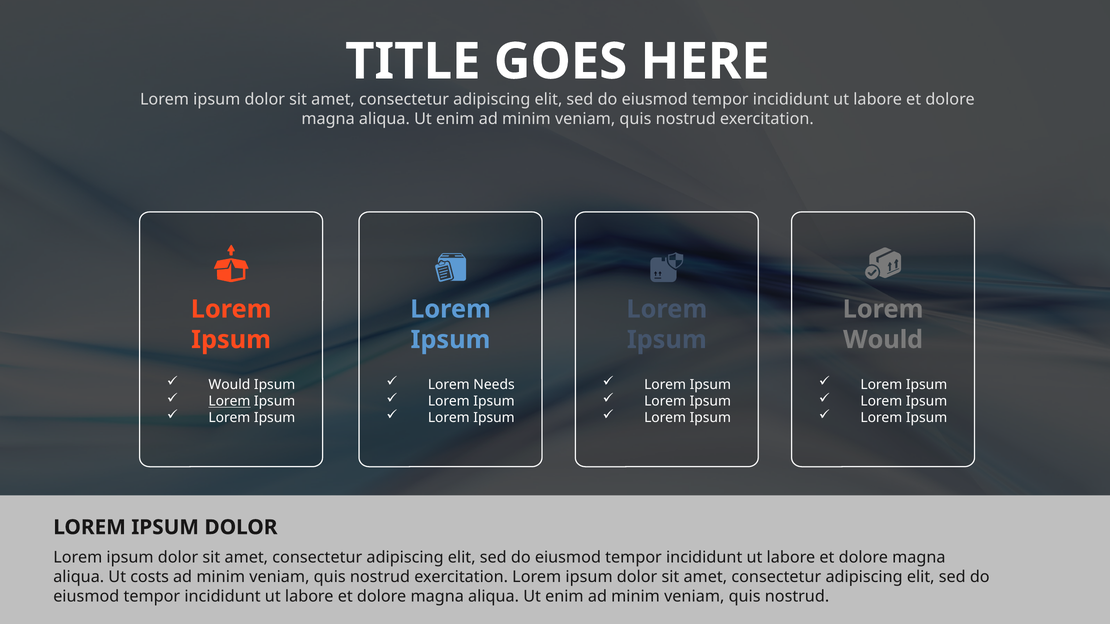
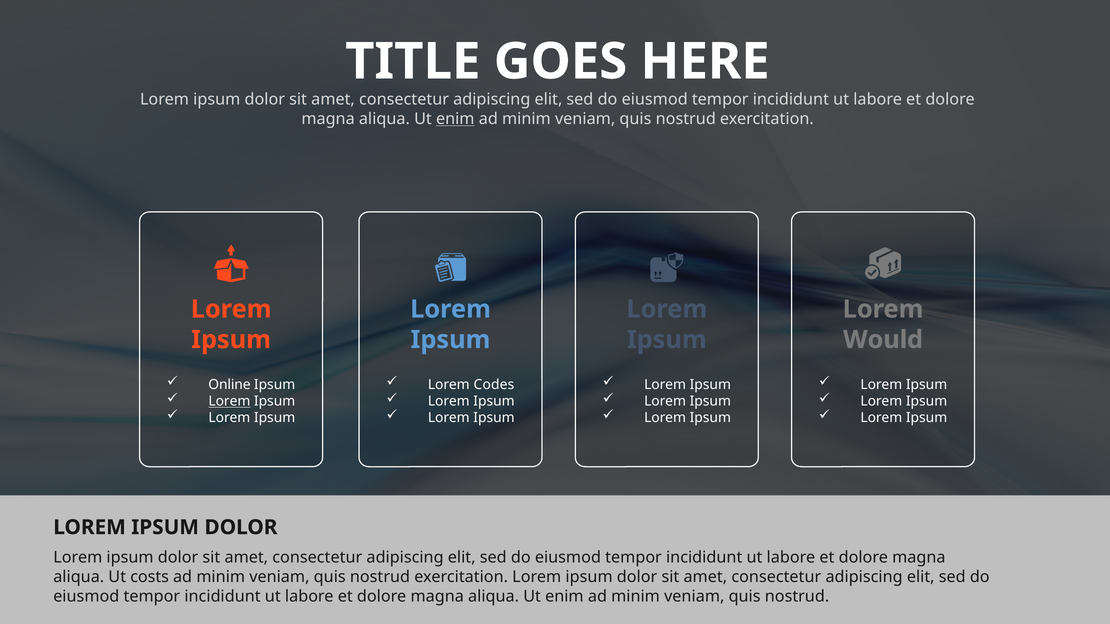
enim at (455, 119) underline: none -> present
Would at (229, 385): Would -> Online
Needs: Needs -> Codes
